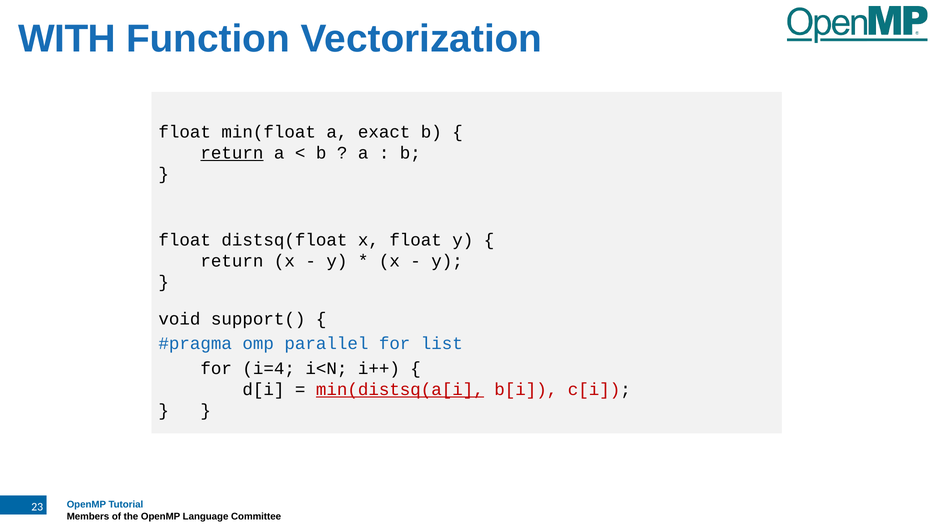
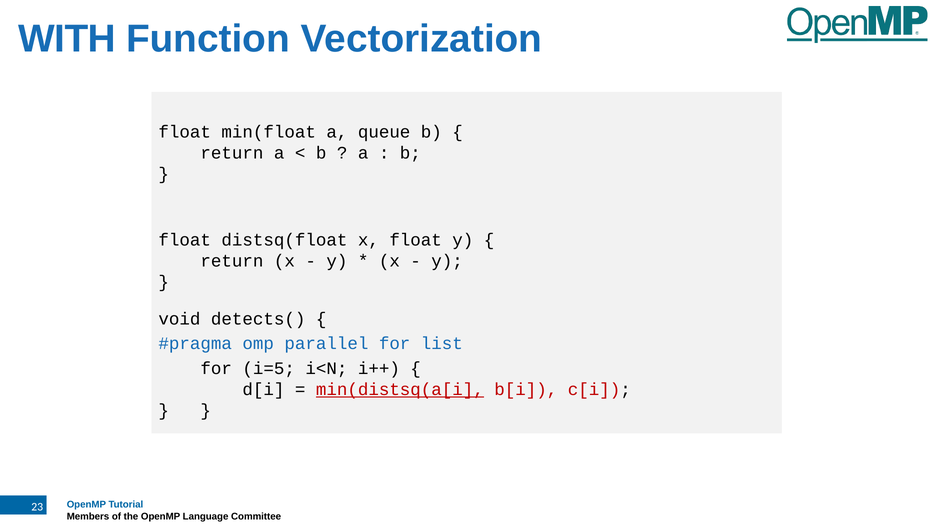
exact: exact -> queue
return at (232, 153) underline: present -> none
support(: support( -> detects(
i=4: i=4 -> i=5
